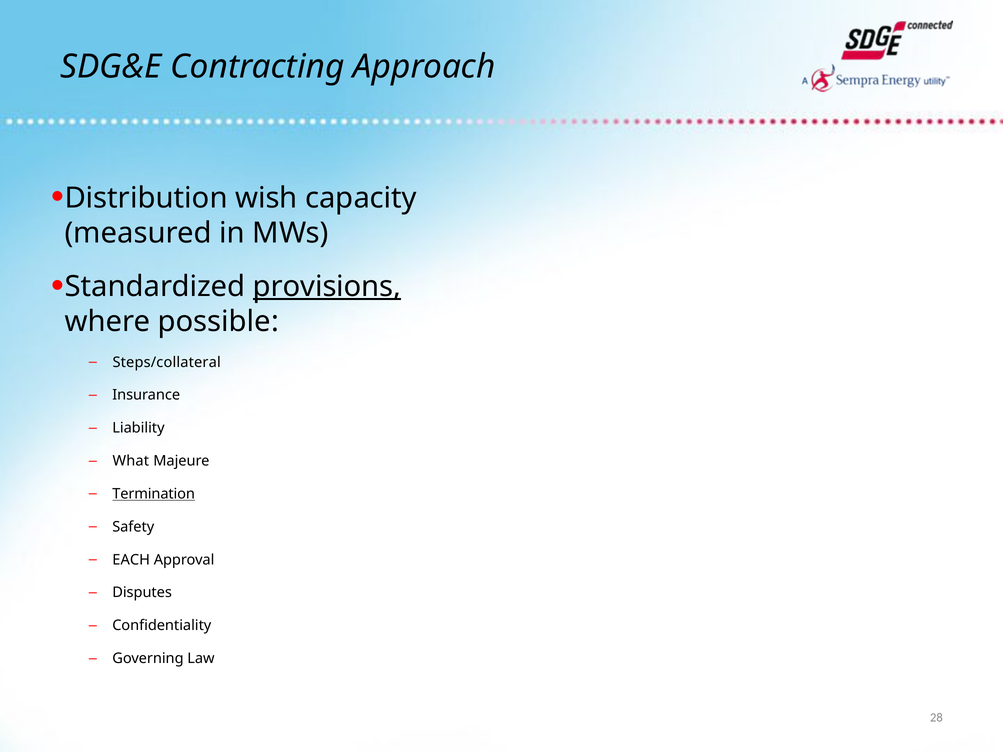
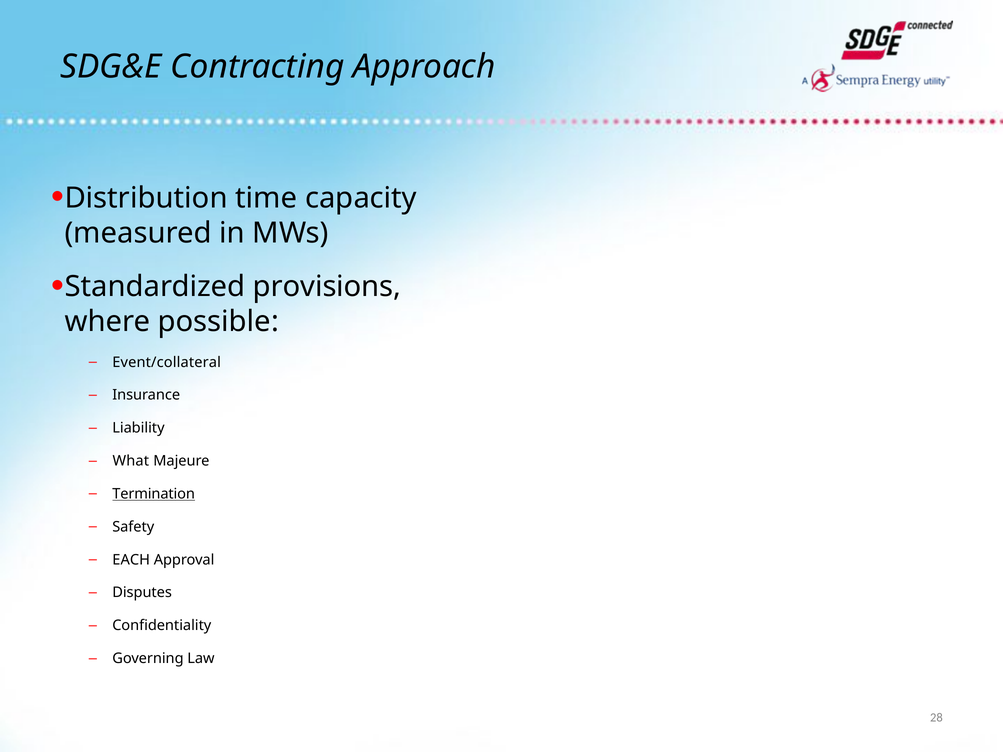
wish: wish -> time
provisions underline: present -> none
Steps/collateral: Steps/collateral -> Event/collateral
